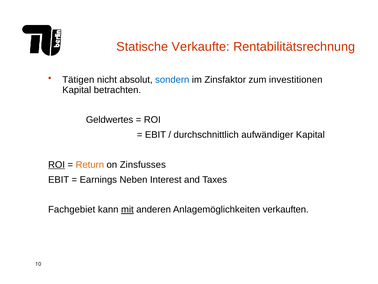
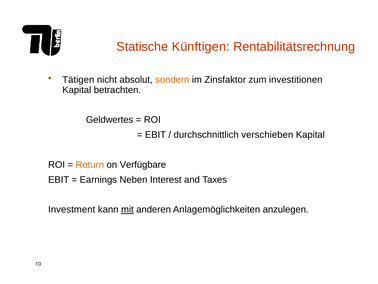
Verkaufte: Verkaufte -> Künftigen
sondern colour: blue -> orange
aufwändiger: aufwändiger -> verschieben
ROI at (57, 164) underline: present -> none
Zinsfusses: Zinsfusses -> Verfügbare
Fachgebiet: Fachgebiet -> Investment
verkauften: verkauften -> anzulegen
